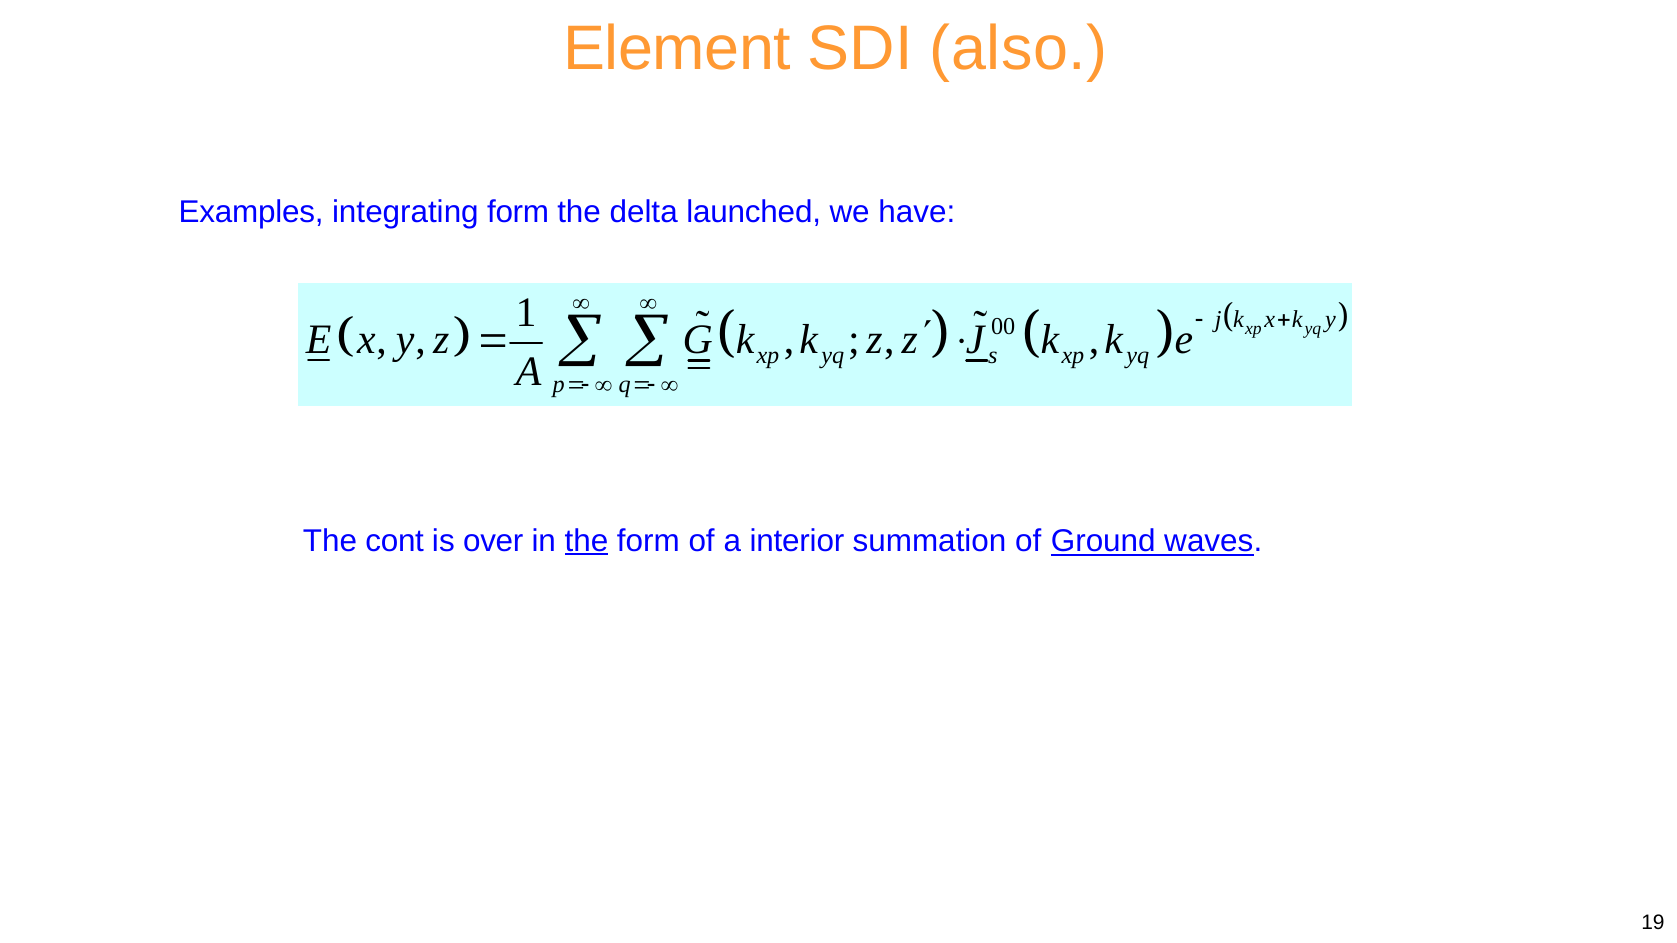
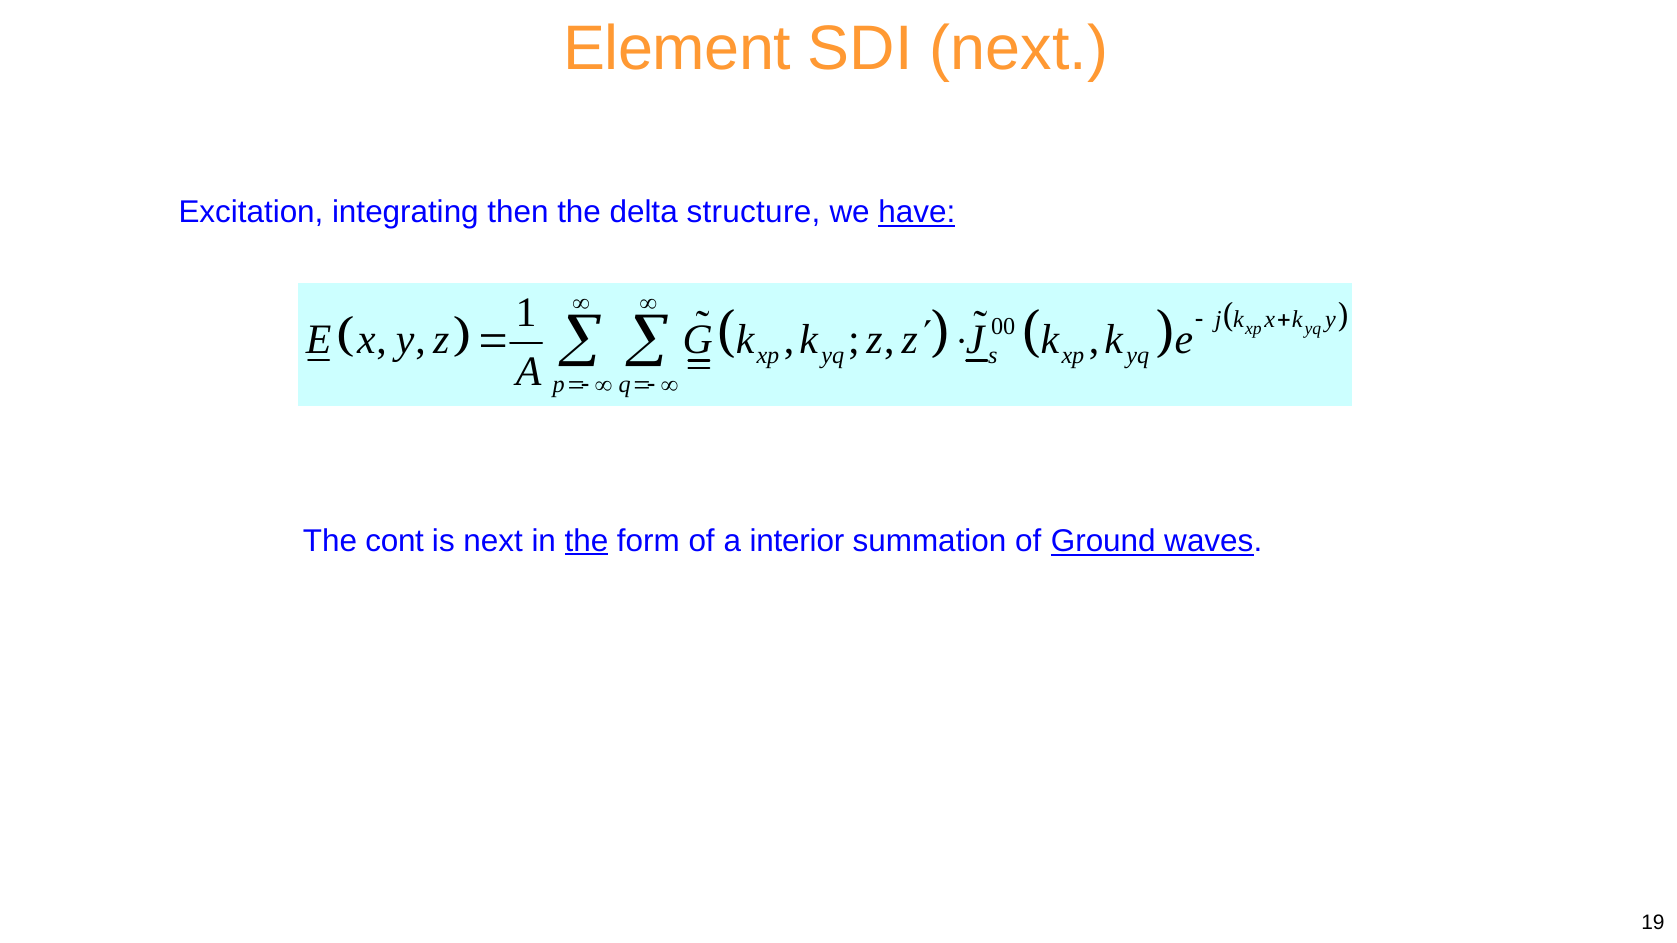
SDI also: also -> next
Examples: Examples -> Excitation
integrating form: form -> then
launched: launched -> structure
have underline: none -> present
is over: over -> next
